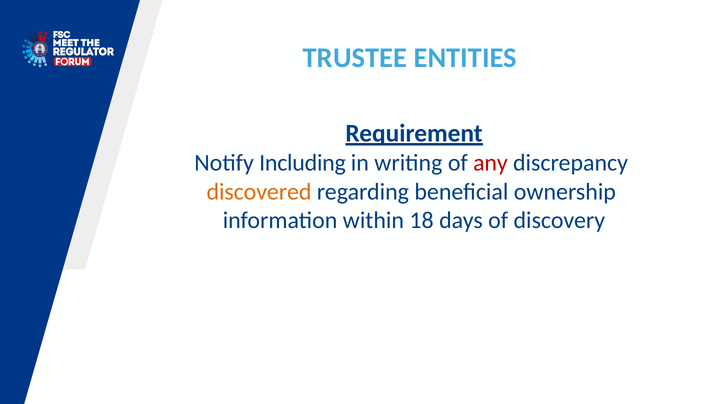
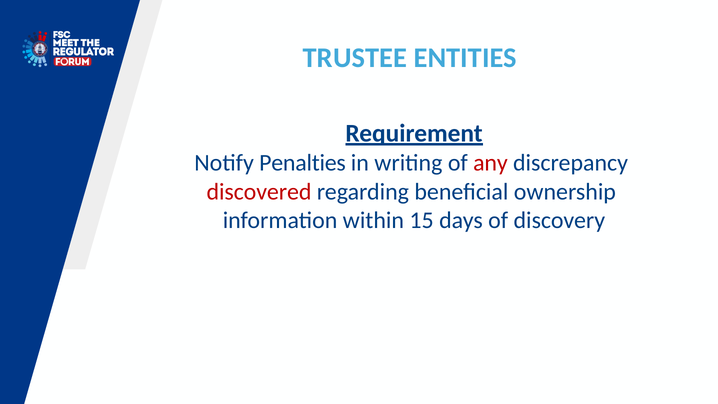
Including: Including -> Penalties
discovered colour: orange -> red
18: 18 -> 15
